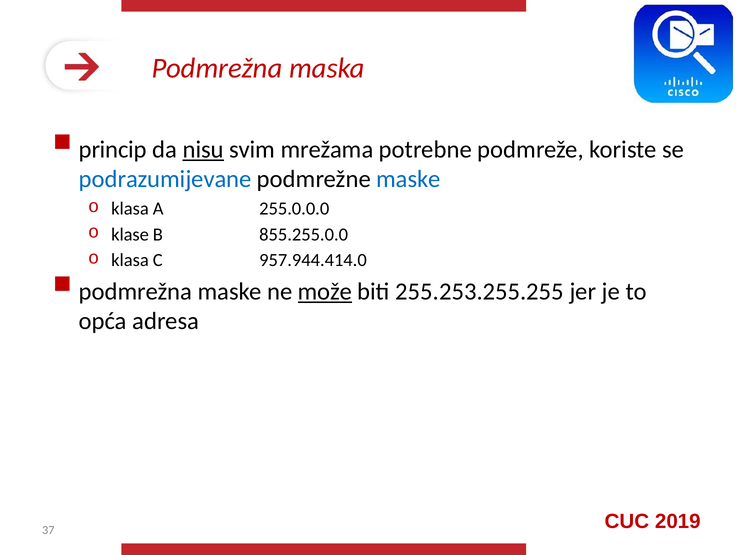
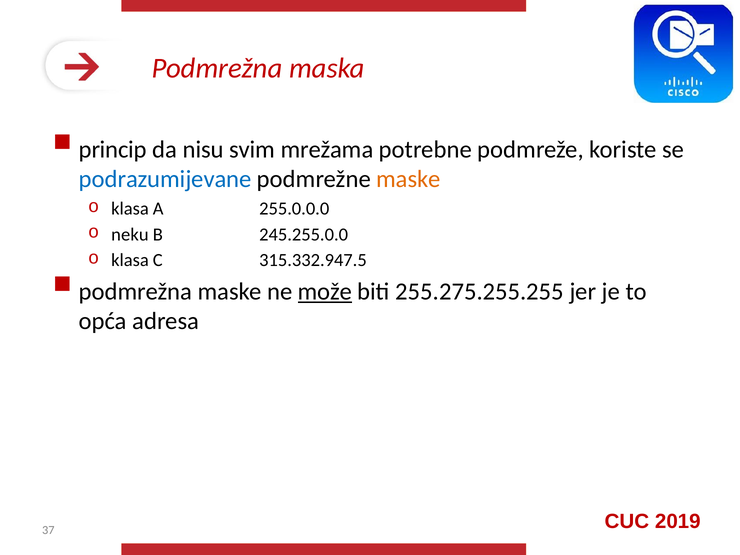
nisu underline: present -> none
maske at (408, 179) colour: blue -> orange
klase: klase -> neku
855.255.0.0: 855.255.0.0 -> 245.255.0.0
957.944.414.0: 957.944.414.0 -> 315.332.947.5
255.253.255.255: 255.253.255.255 -> 255.275.255.255
